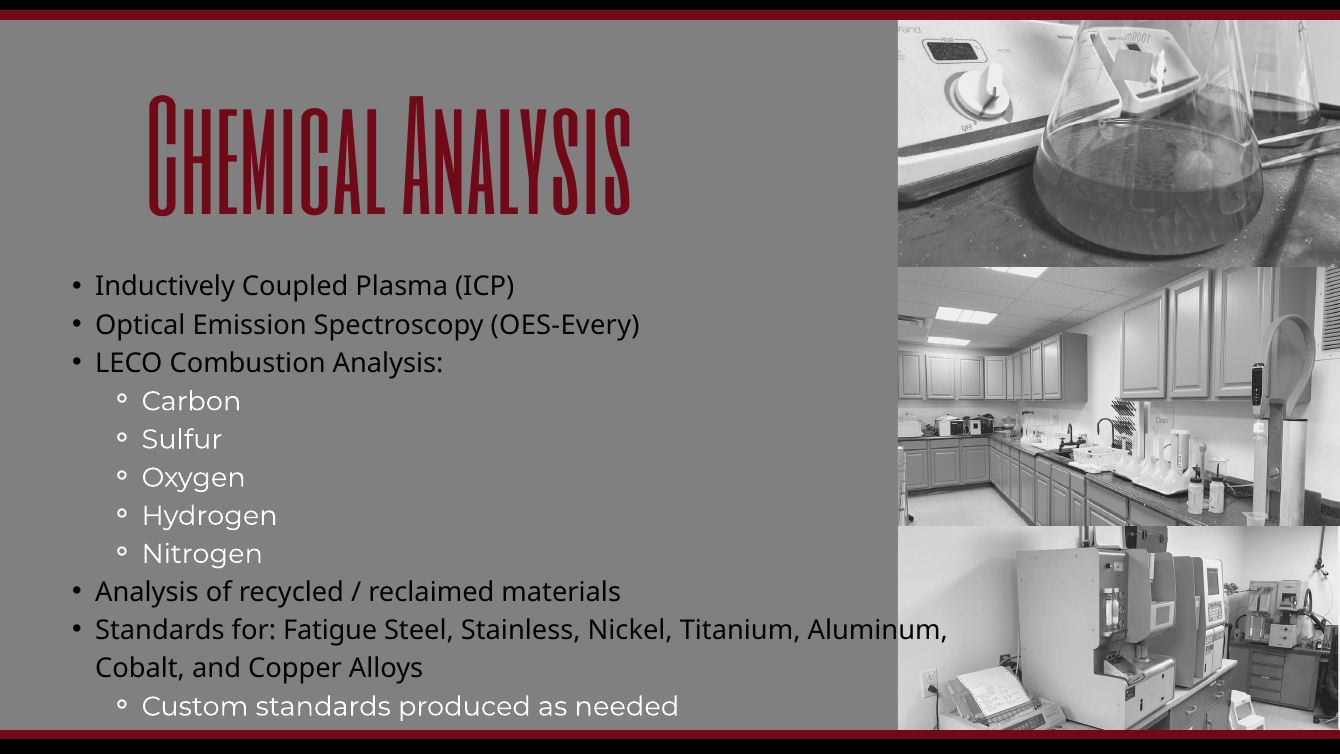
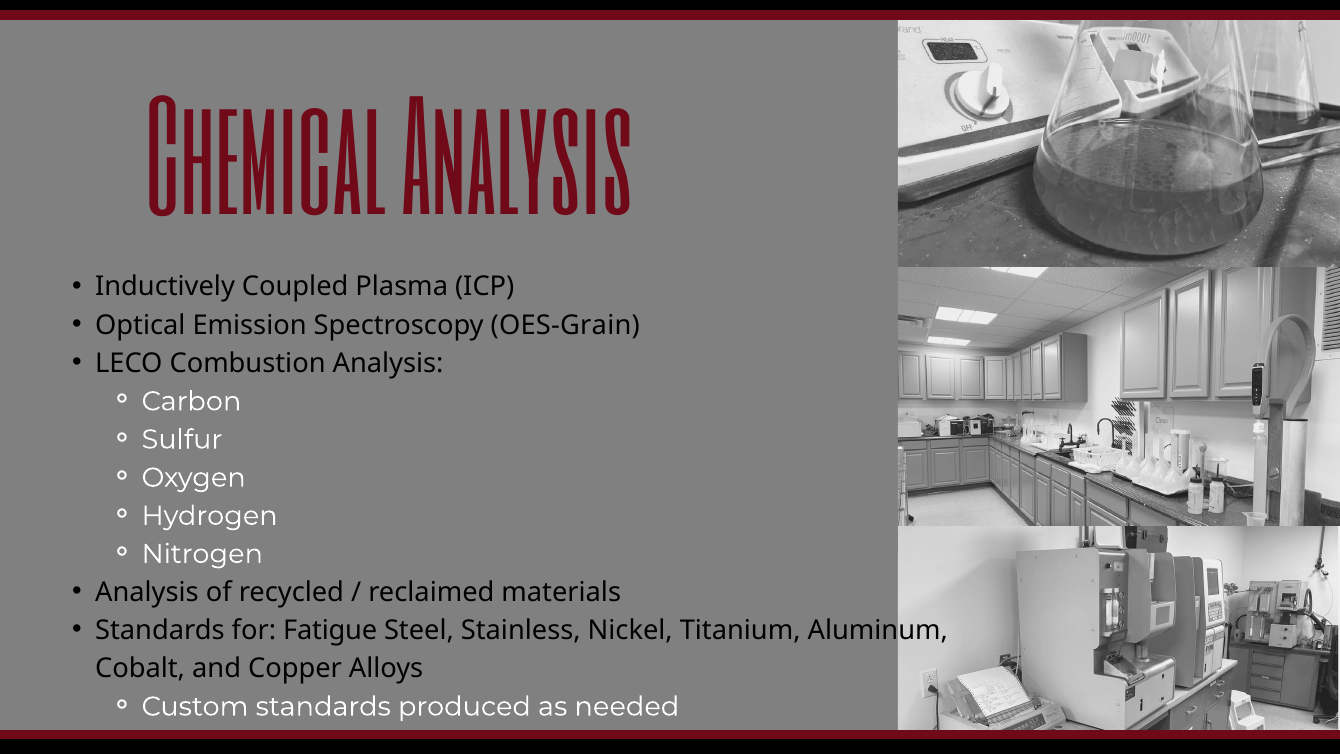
OES-Every: OES-Every -> OES-Grain
